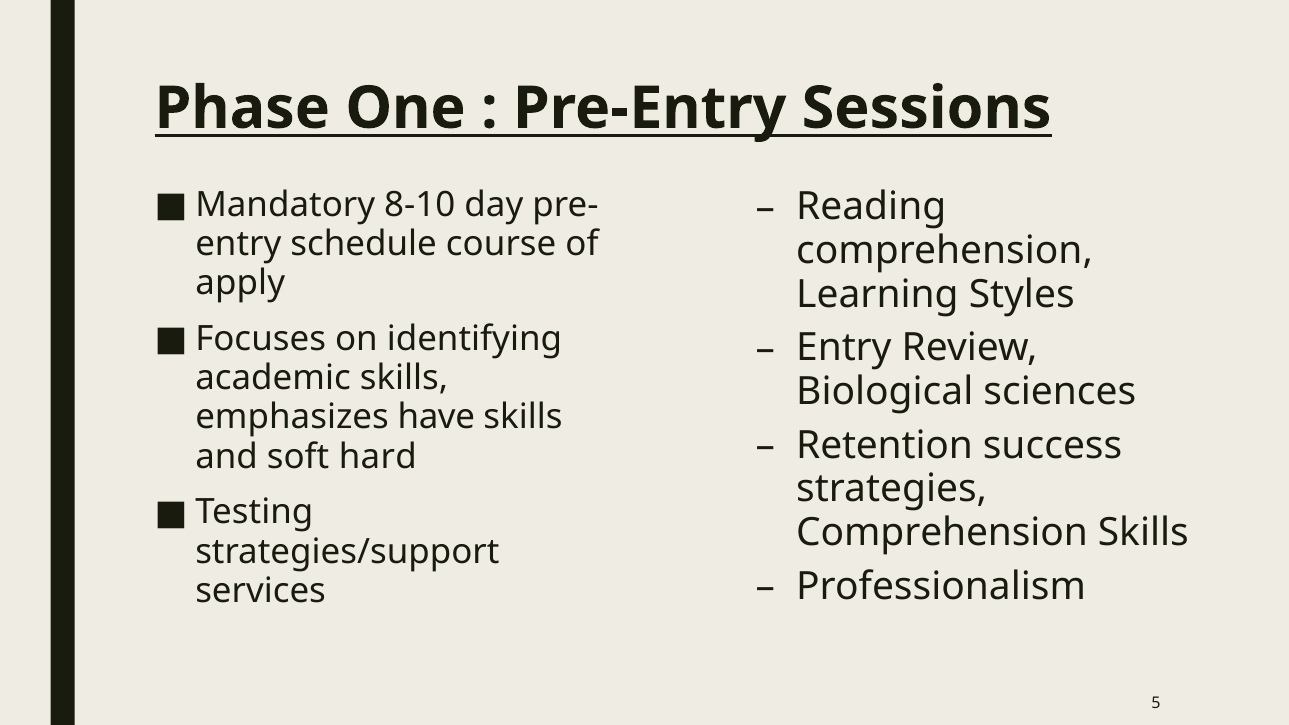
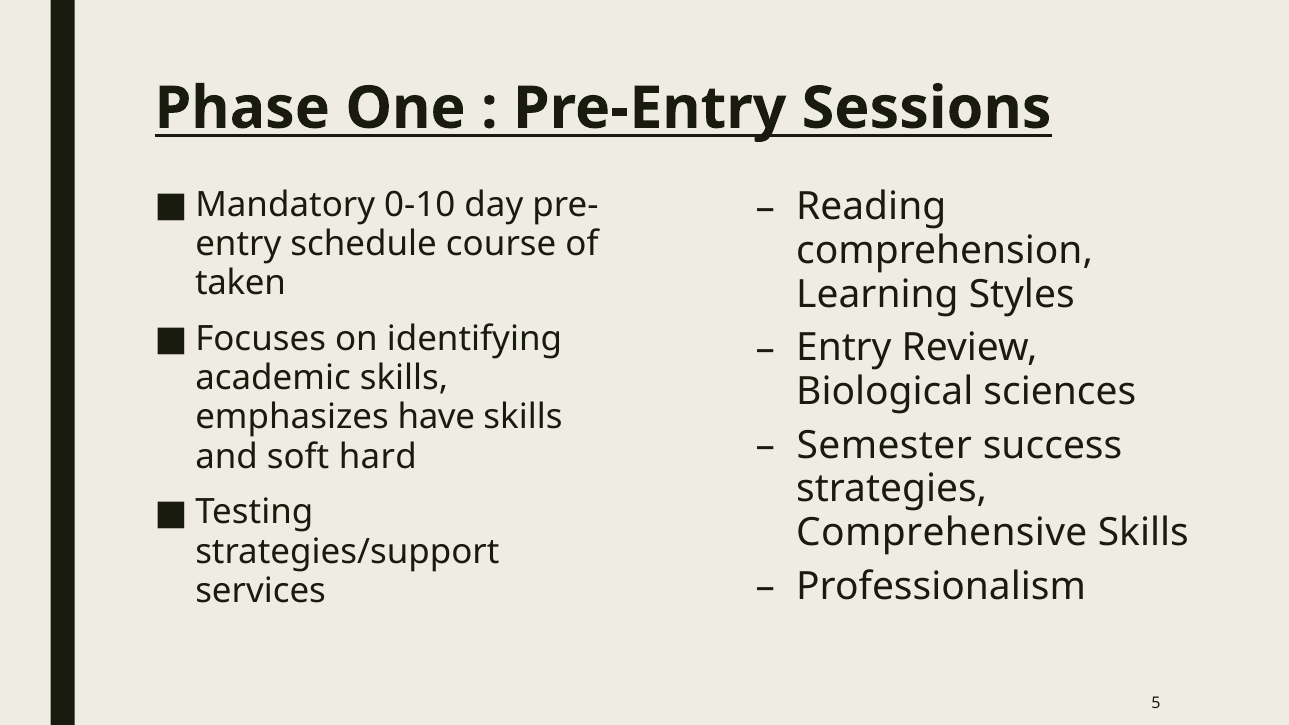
8-10: 8-10 -> 0-10
apply: apply -> taken
Retention: Retention -> Semester
Comprehension at (942, 533): Comprehension -> Comprehensive
